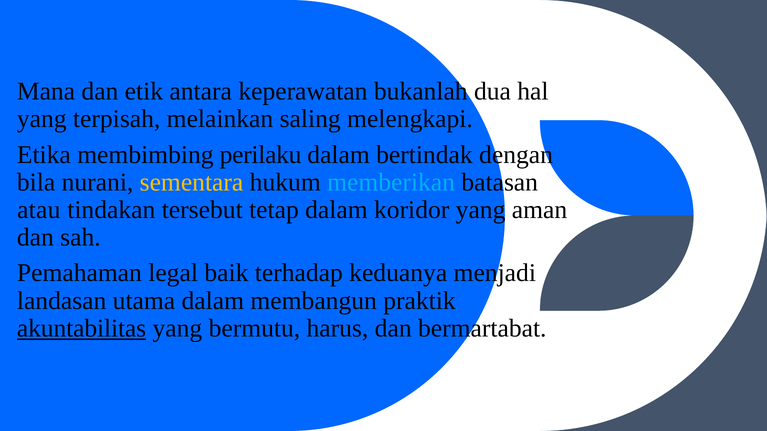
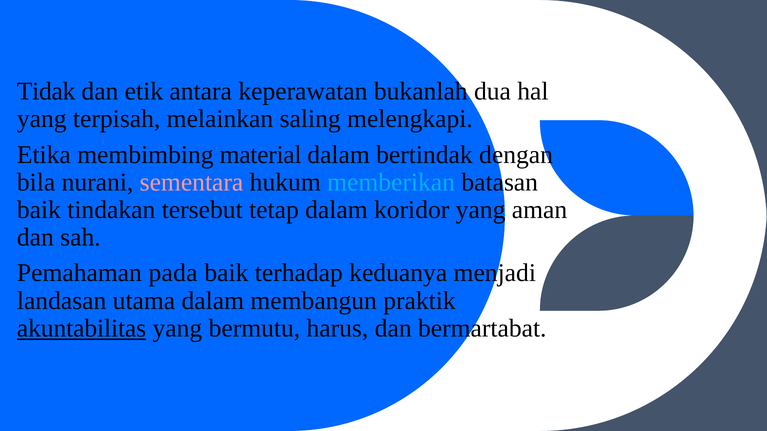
Mana: Mana -> Tidak
perilaku: perilaku -> material
sementara colour: yellow -> pink
atau at (39, 210): atau -> baik
legal: legal -> pada
